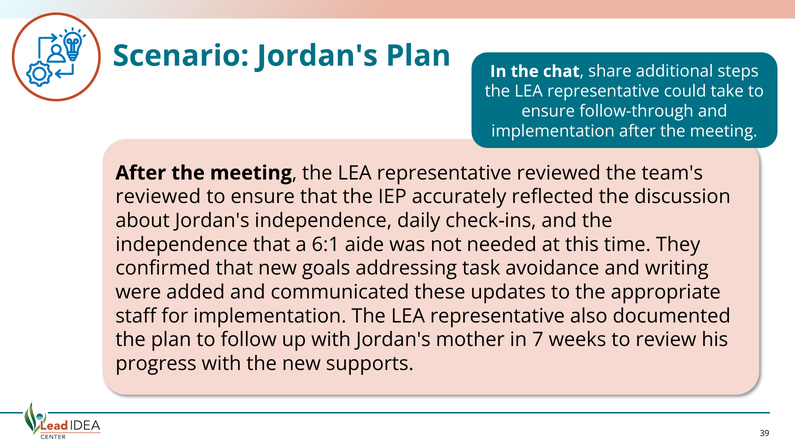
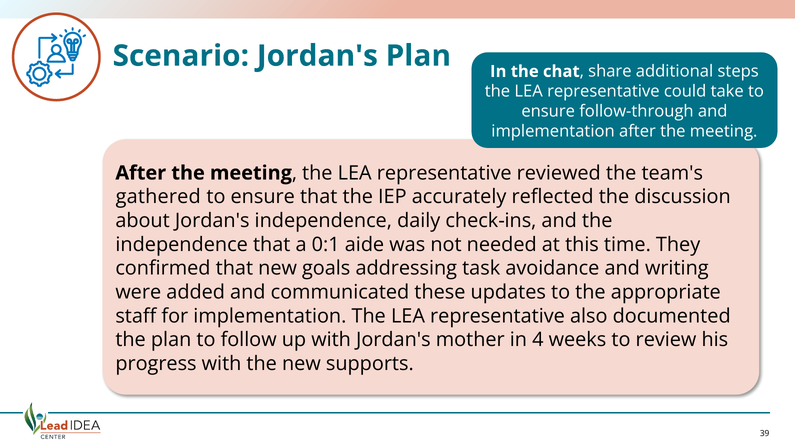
reviewed at (158, 197): reviewed -> gathered
6:1: 6:1 -> 0:1
7: 7 -> 4
